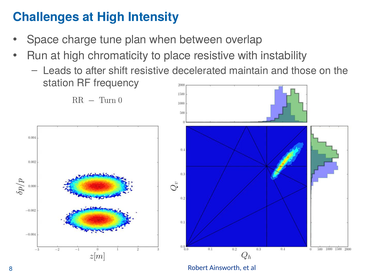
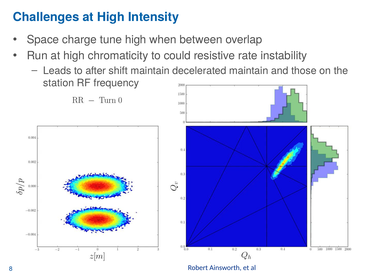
tune plan: plan -> high
place: place -> could
with: with -> rate
shift resistive: resistive -> maintain
